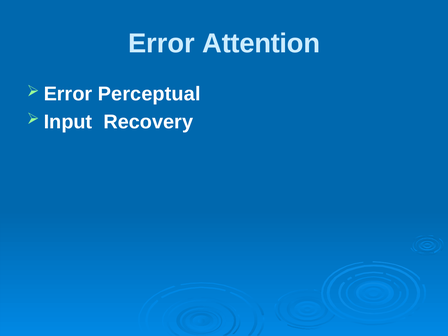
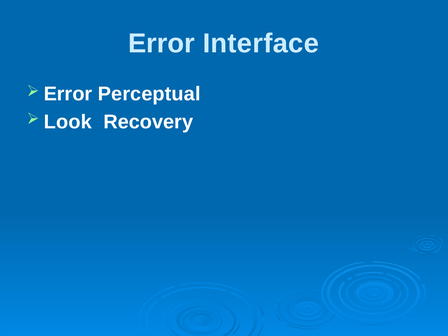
Attention: Attention -> Interface
Input: Input -> Look
